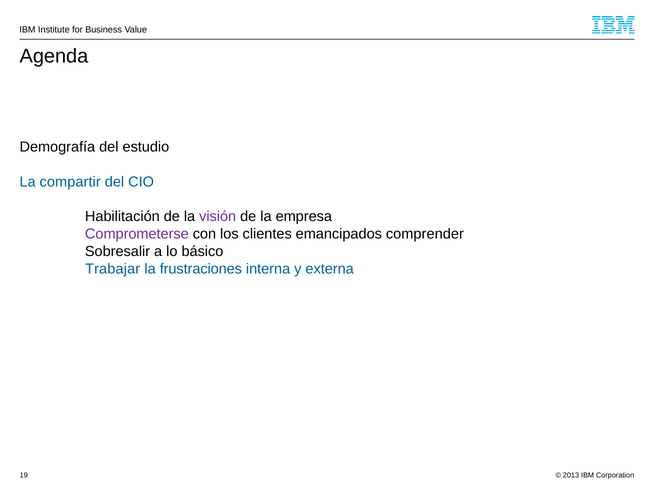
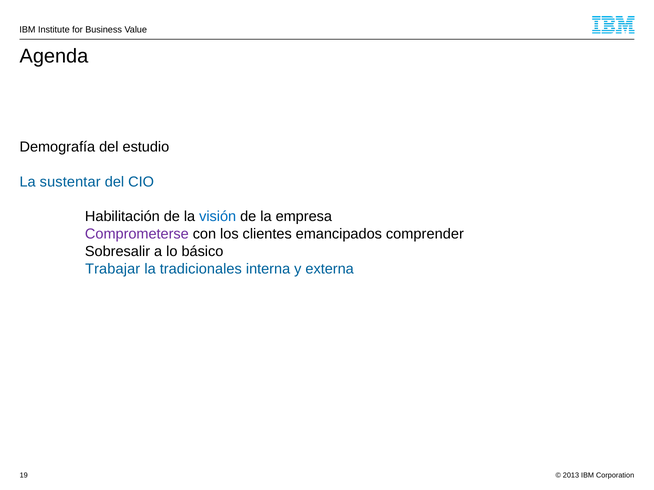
compartir: compartir -> sustentar
visión colour: purple -> blue
frustraciones: frustraciones -> tradicionales
